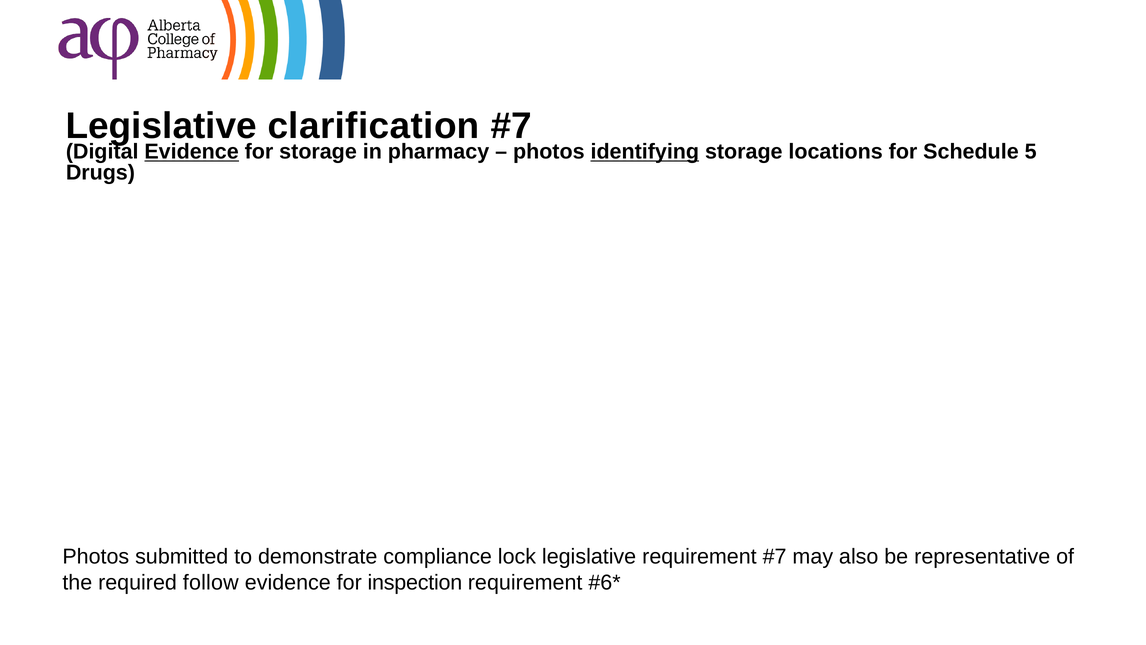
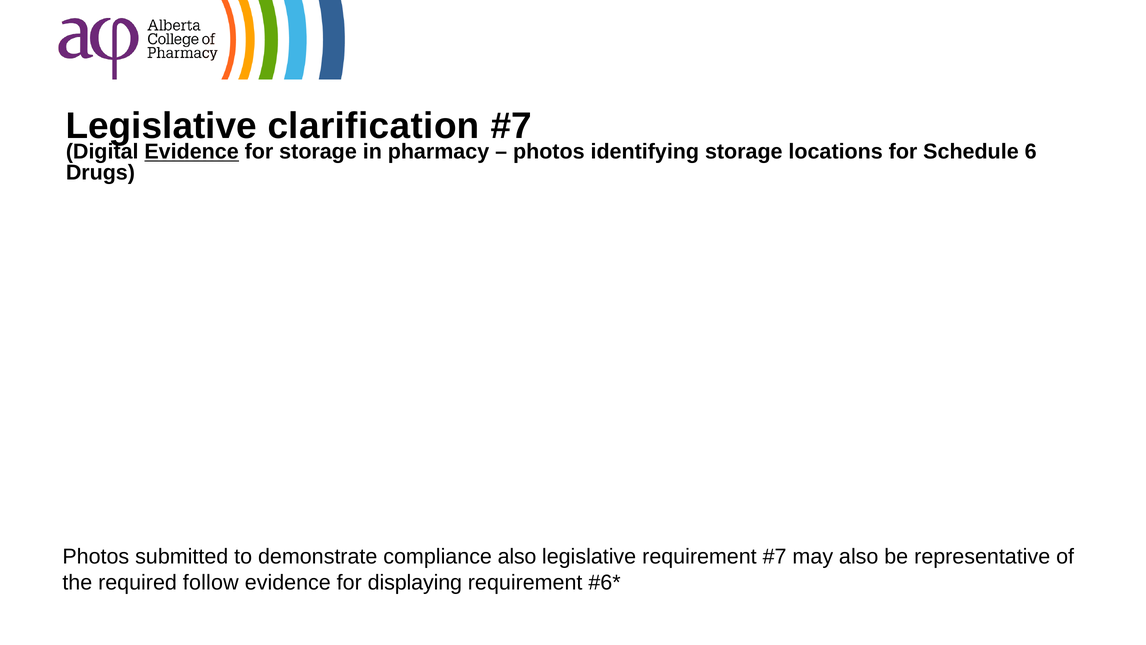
identifying underline: present -> none
5: 5 -> 6
compliance lock: lock -> also
inspection: inspection -> displaying
